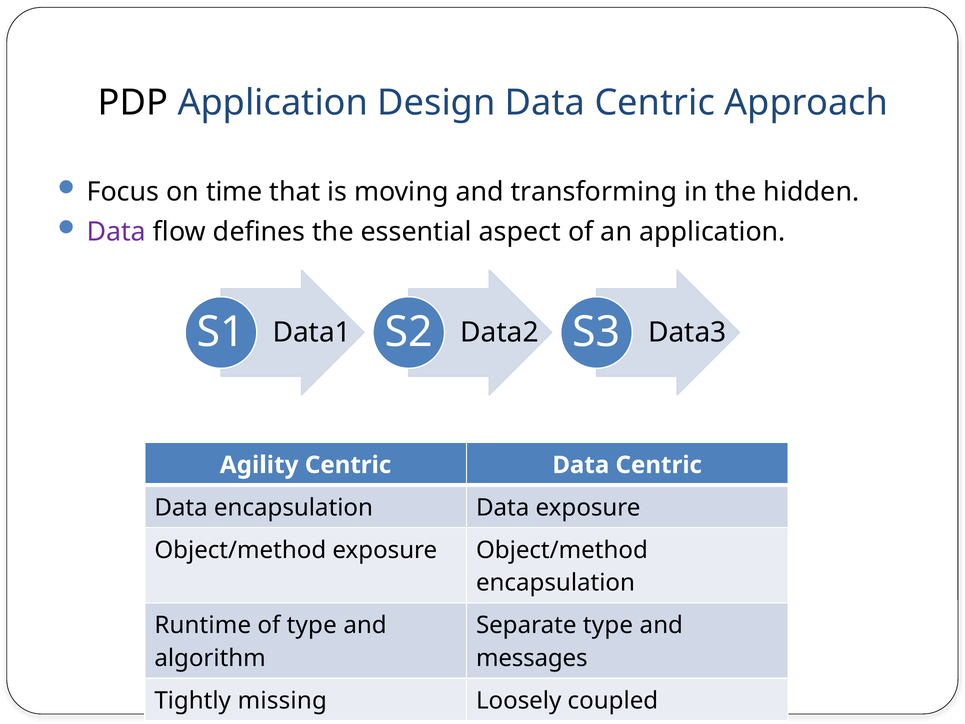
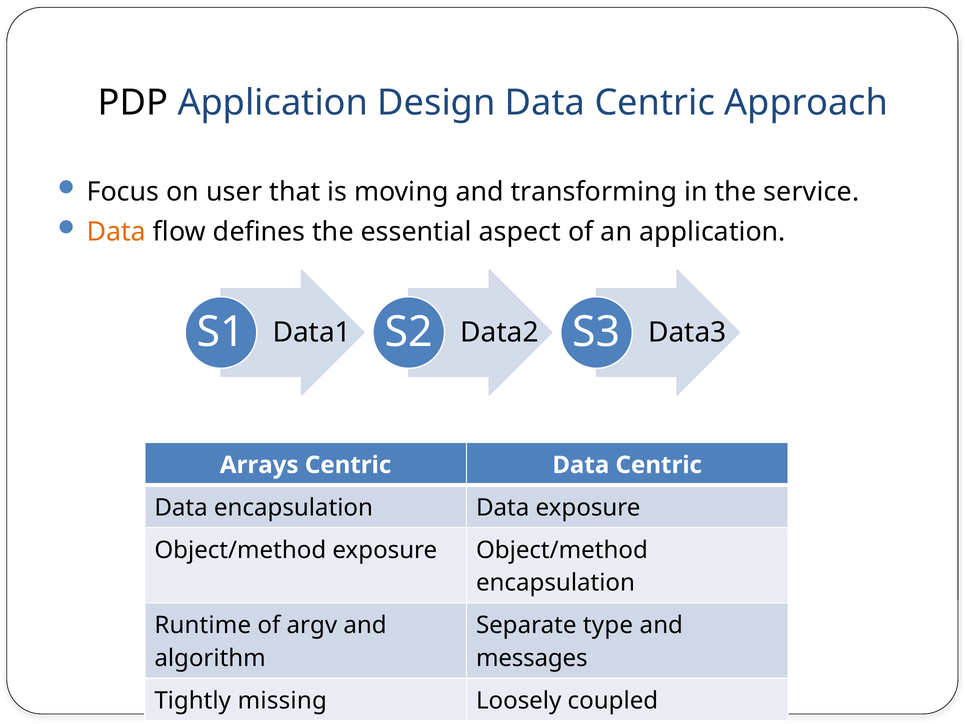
time: time -> user
hidden: hidden -> service
Data at (116, 232) colour: purple -> orange
Agility: Agility -> Arrays
of type: type -> argv
